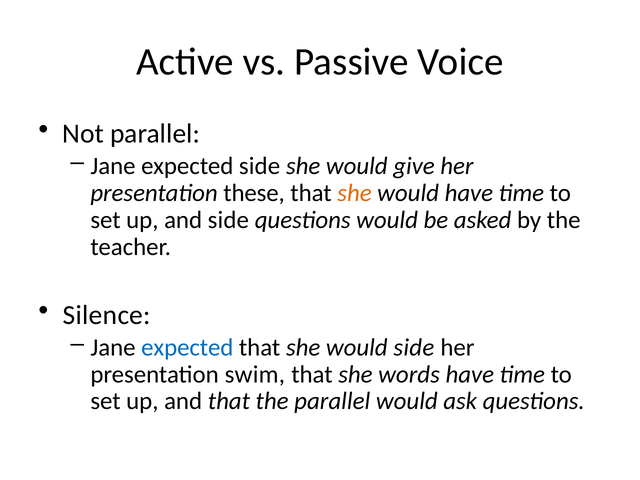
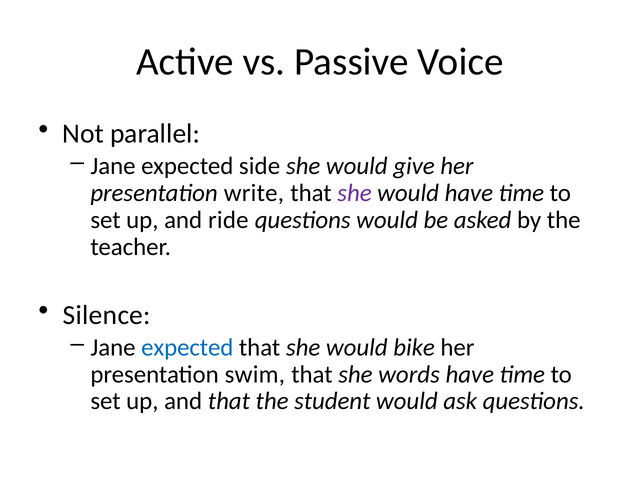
these: these -> write
she at (355, 193) colour: orange -> purple
and side: side -> ride
would side: side -> bike
the parallel: parallel -> student
